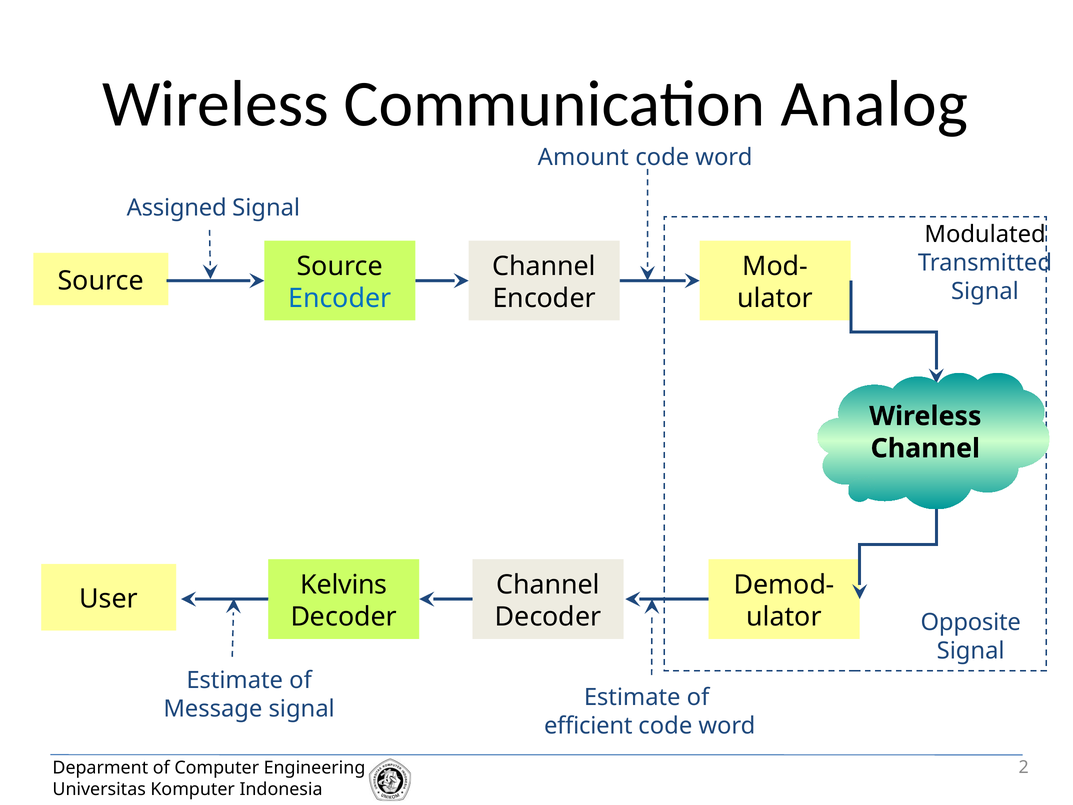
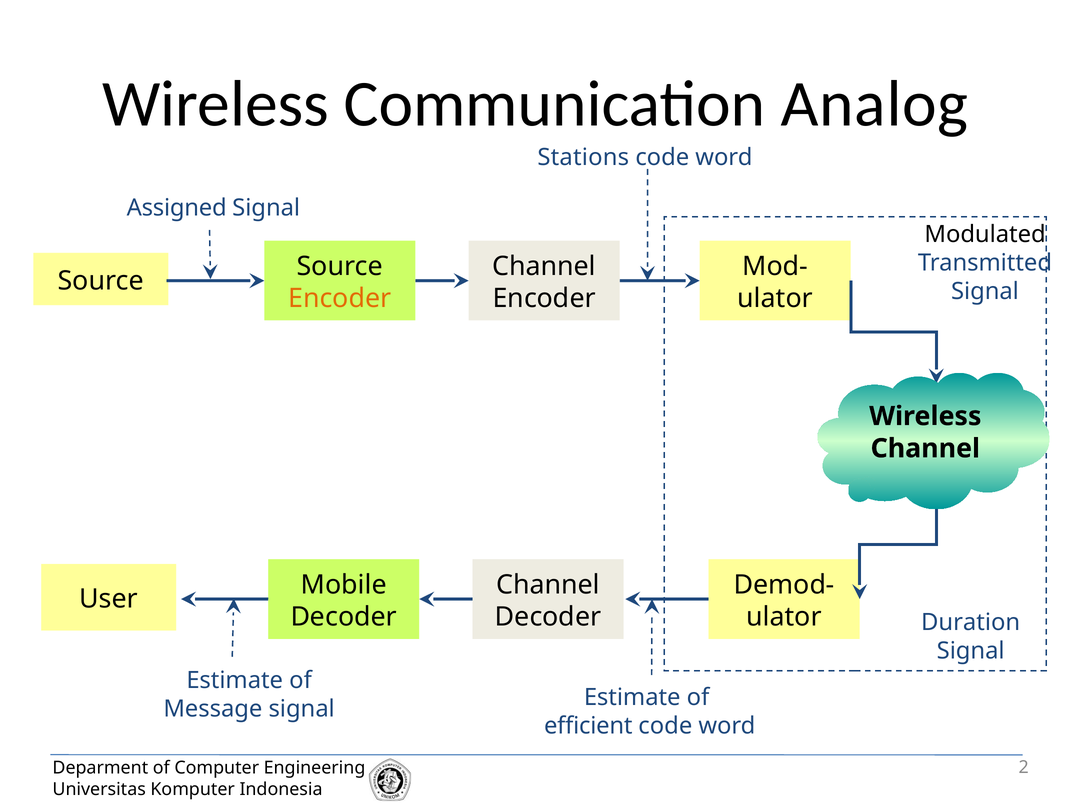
Amount: Amount -> Stations
Encoder at (340, 298) colour: blue -> orange
Kelvins: Kelvins -> Mobile
Opposite: Opposite -> Duration
